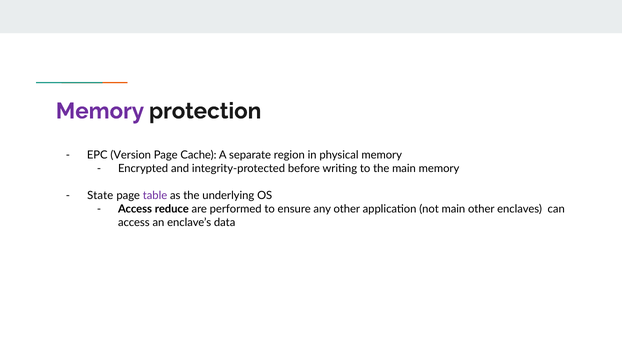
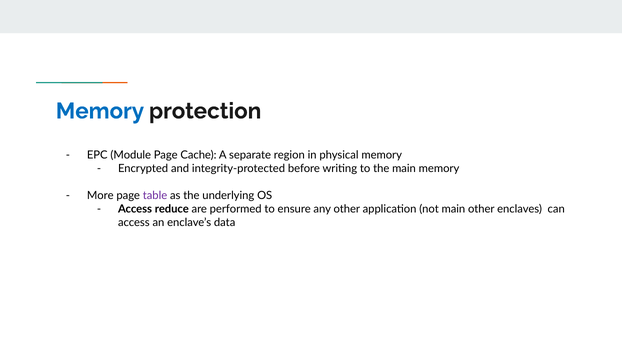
Memory at (100, 111) colour: purple -> blue
Version: Version -> Module
State: State -> More
